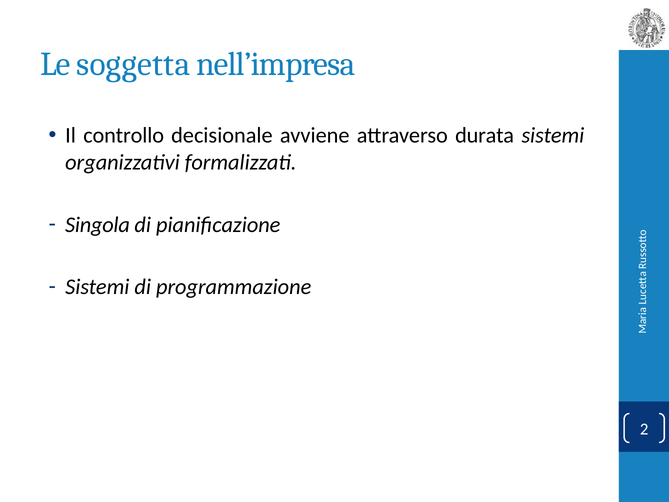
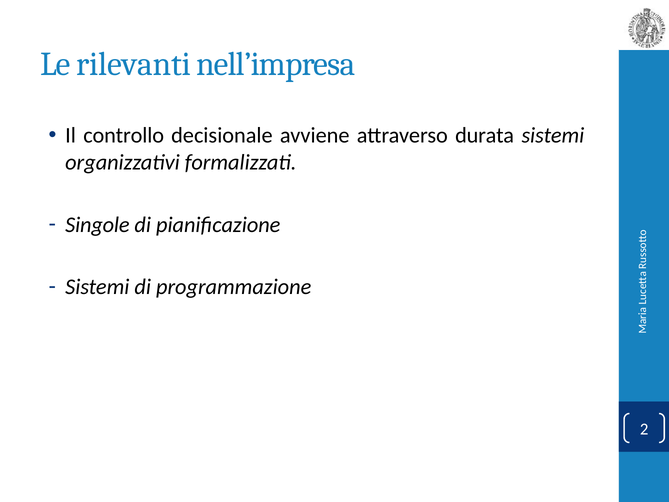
soggetta: soggetta -> rilevanti
Singola: Singola -> Singole
